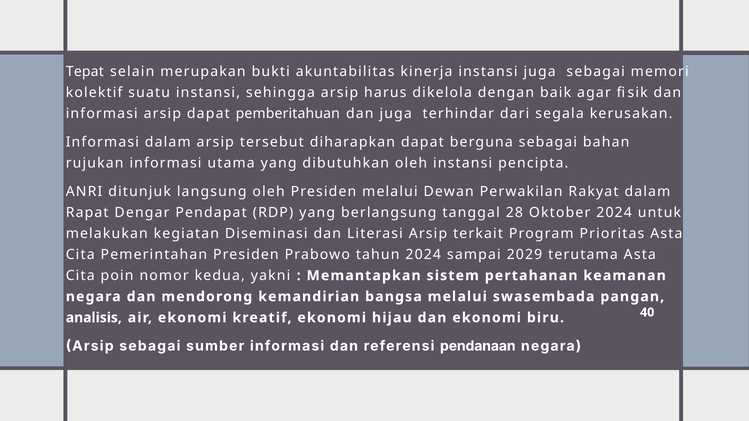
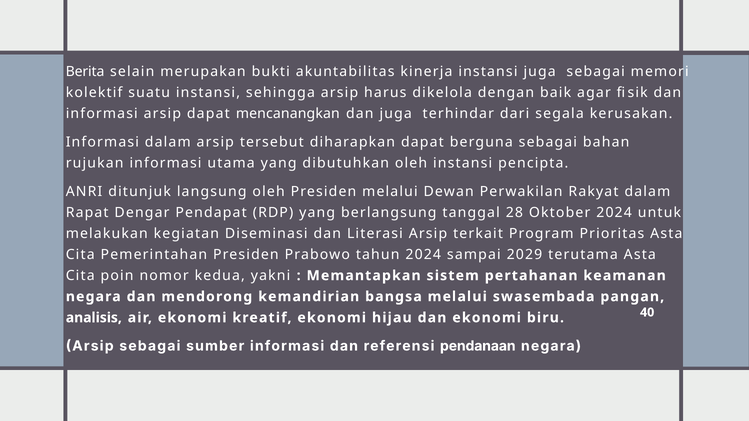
Tepat: Tepat -> Berita
pemberitahuan: pemberitahuan -> mencanangkan
